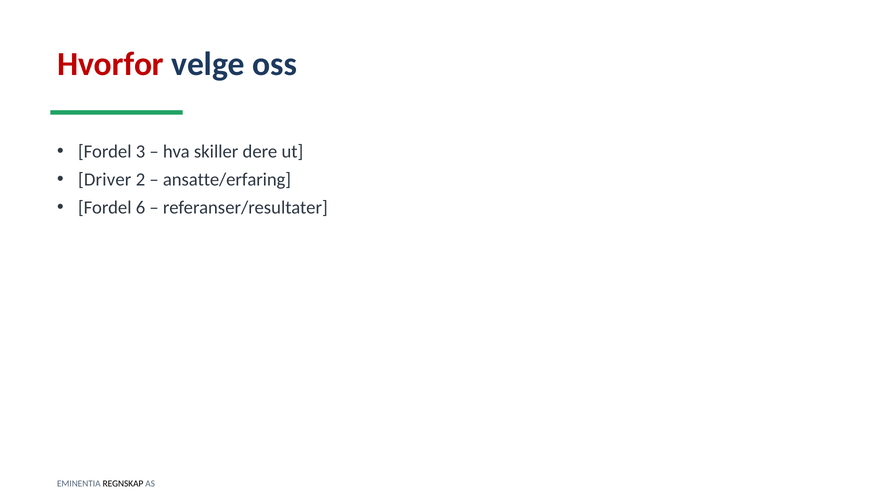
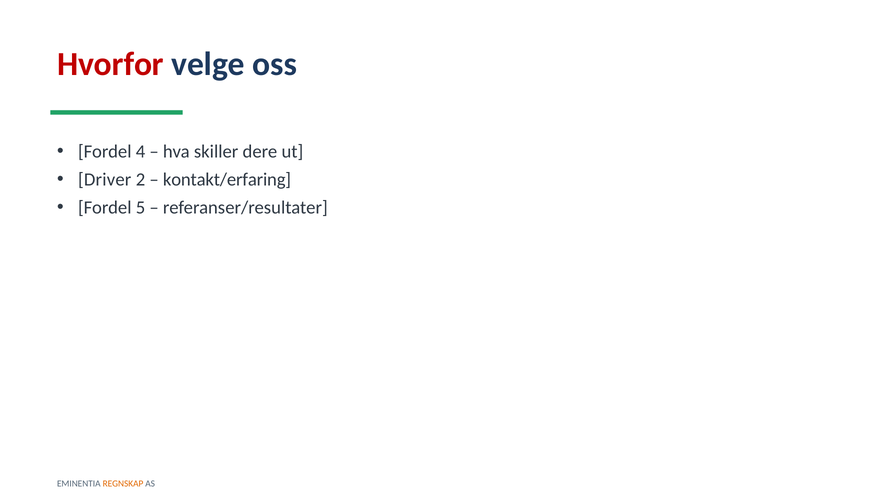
3: 3 -> 4
ansatte/erfaring: ansatte/erfaring -> kontakt/erfaring
6: 6 -> 5
REGNSKAP colour: black -> orange
